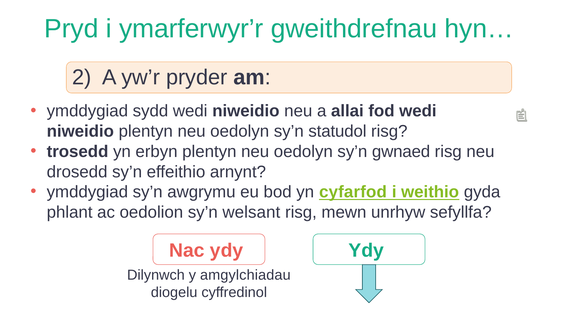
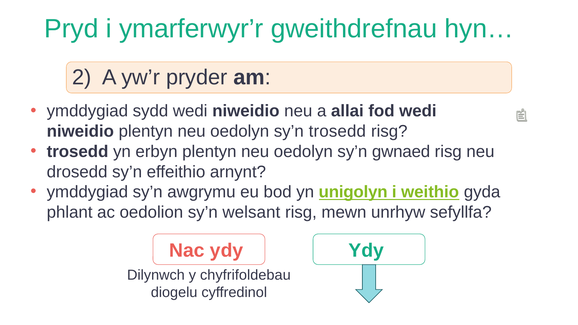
sy’n statudol: statudol -> trosedd
cyfarfod: cyfarfod -> unigolyn
amgylchiadau: amgylchiadau -> chyfrifoldebau
